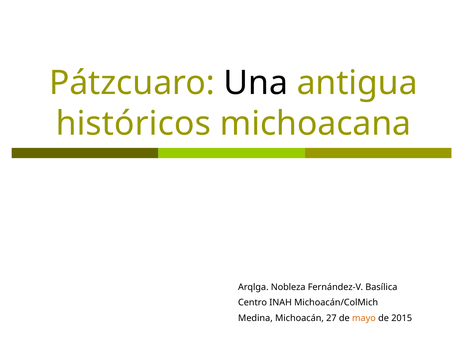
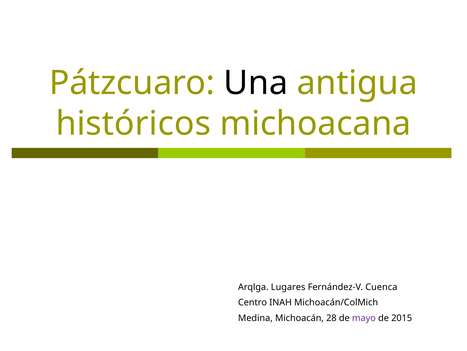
Nobleza: Nobleza -> Lugares
Basílica: Basílica -> Cuenca
27: 27 -> 28
mayo colour: orange -> purple
